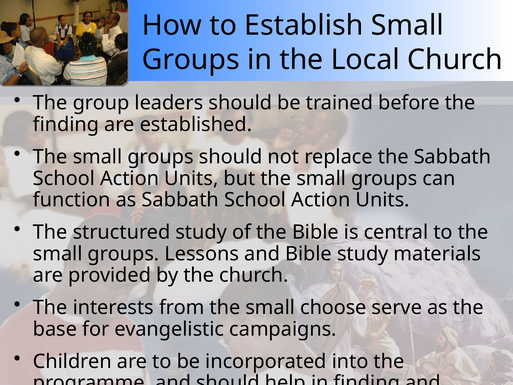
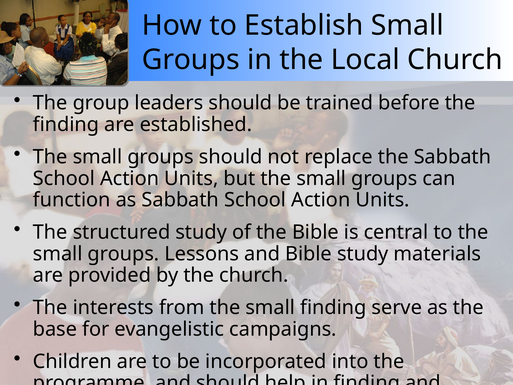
small choose: choose -> finding
